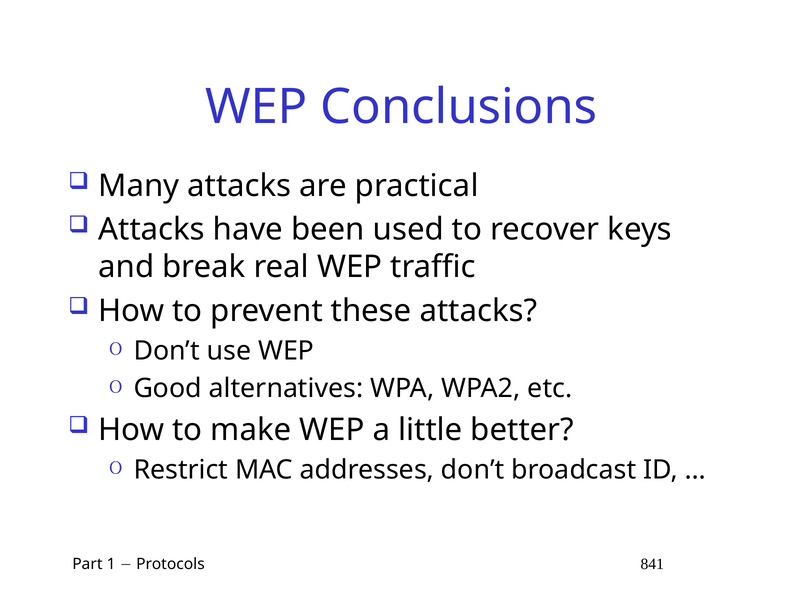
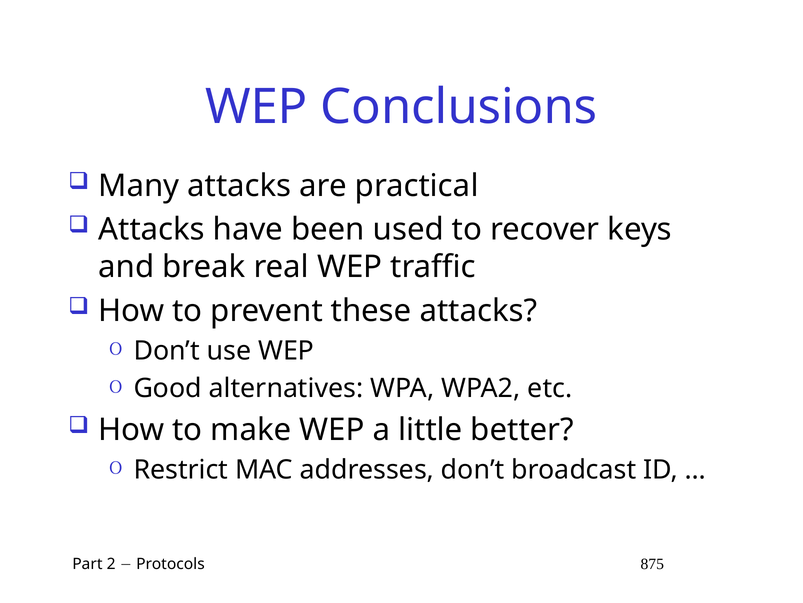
1: 1 -> 2
841: 841 -> 875
